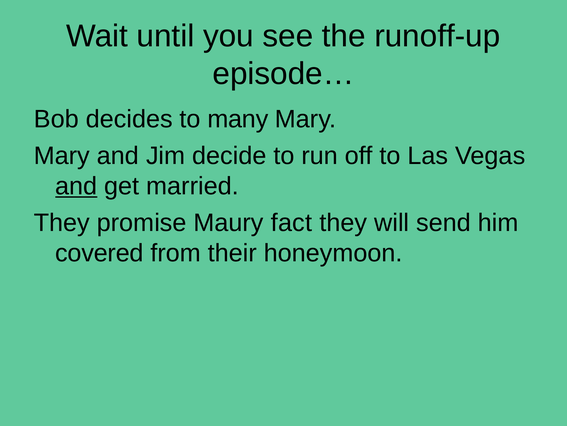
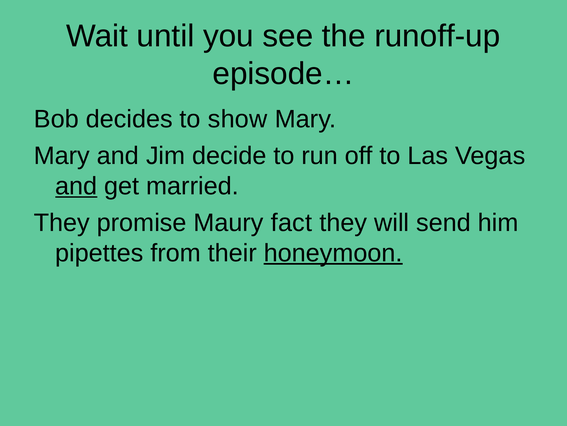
many: many -> show
covered: covered -> pipettes
honeymoon underline: none -> present
